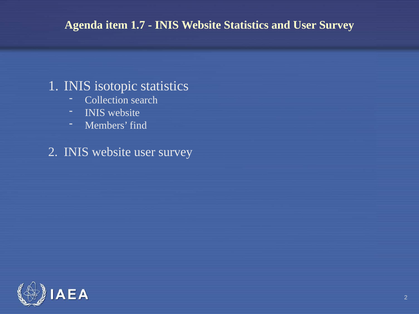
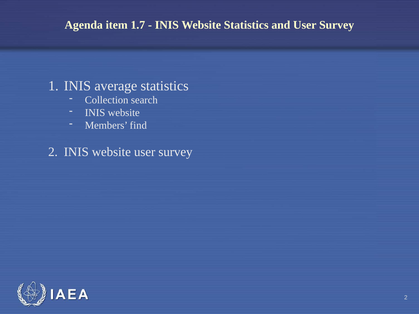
isotopic: isotopic -> average
